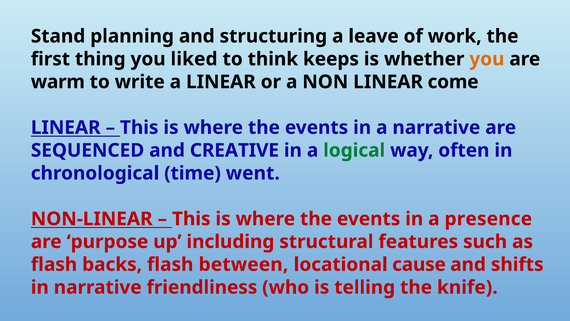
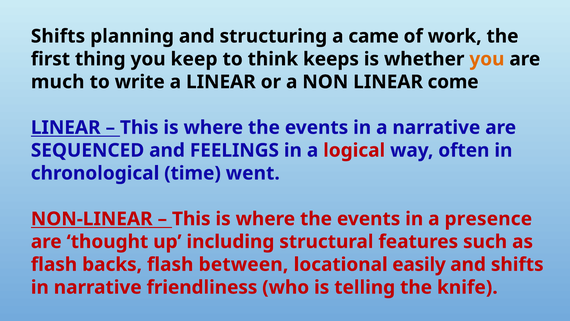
Stand at (58, 36): Stand -> Shifts
leave: leave -> came
liked: liked -> keep
warm: warm -> much
CREATIVE: CREATIVE -> FEELINGS
logical colour: green -> red
purpose: purpose -> thought
cause: cause -> easily
